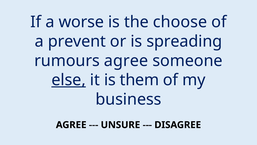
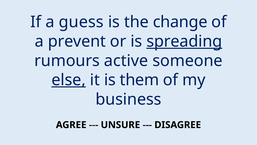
worse: worse -> guess
choose: choose -> change
spreading underline: none -> present
rumours agree: agree -> active
